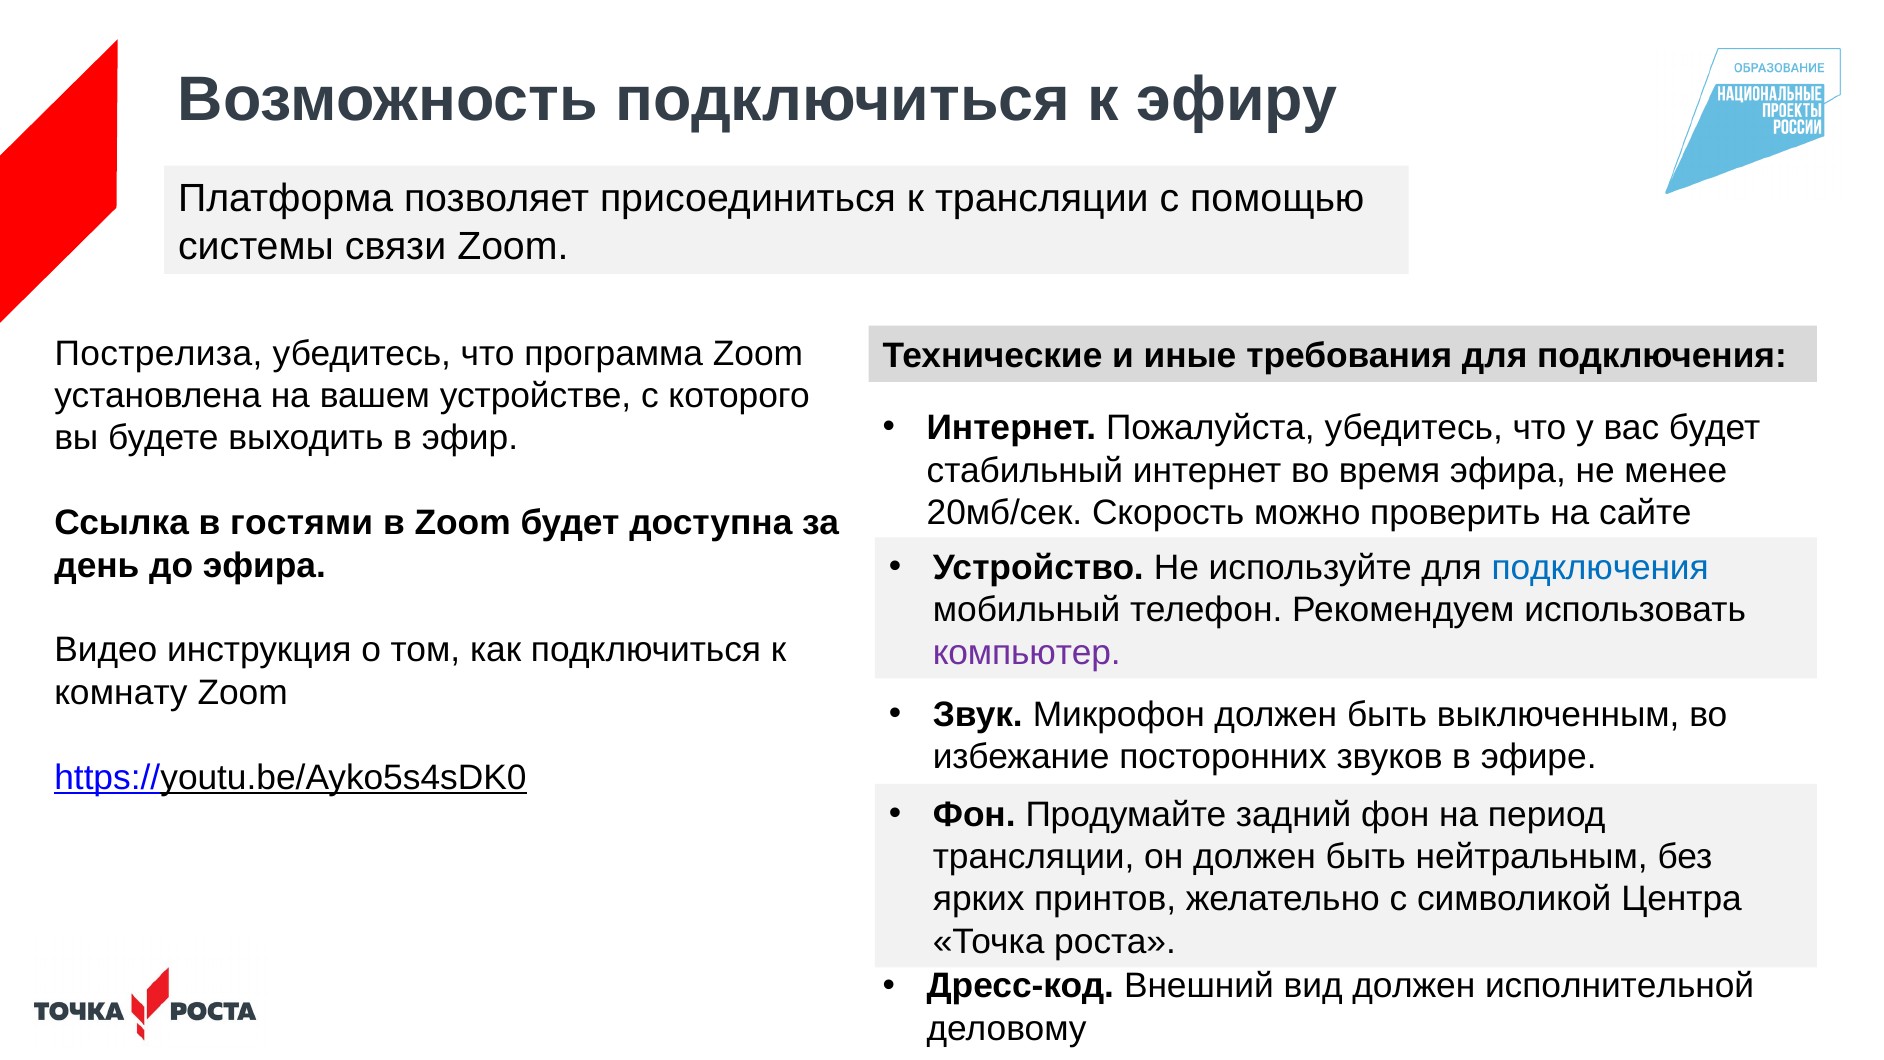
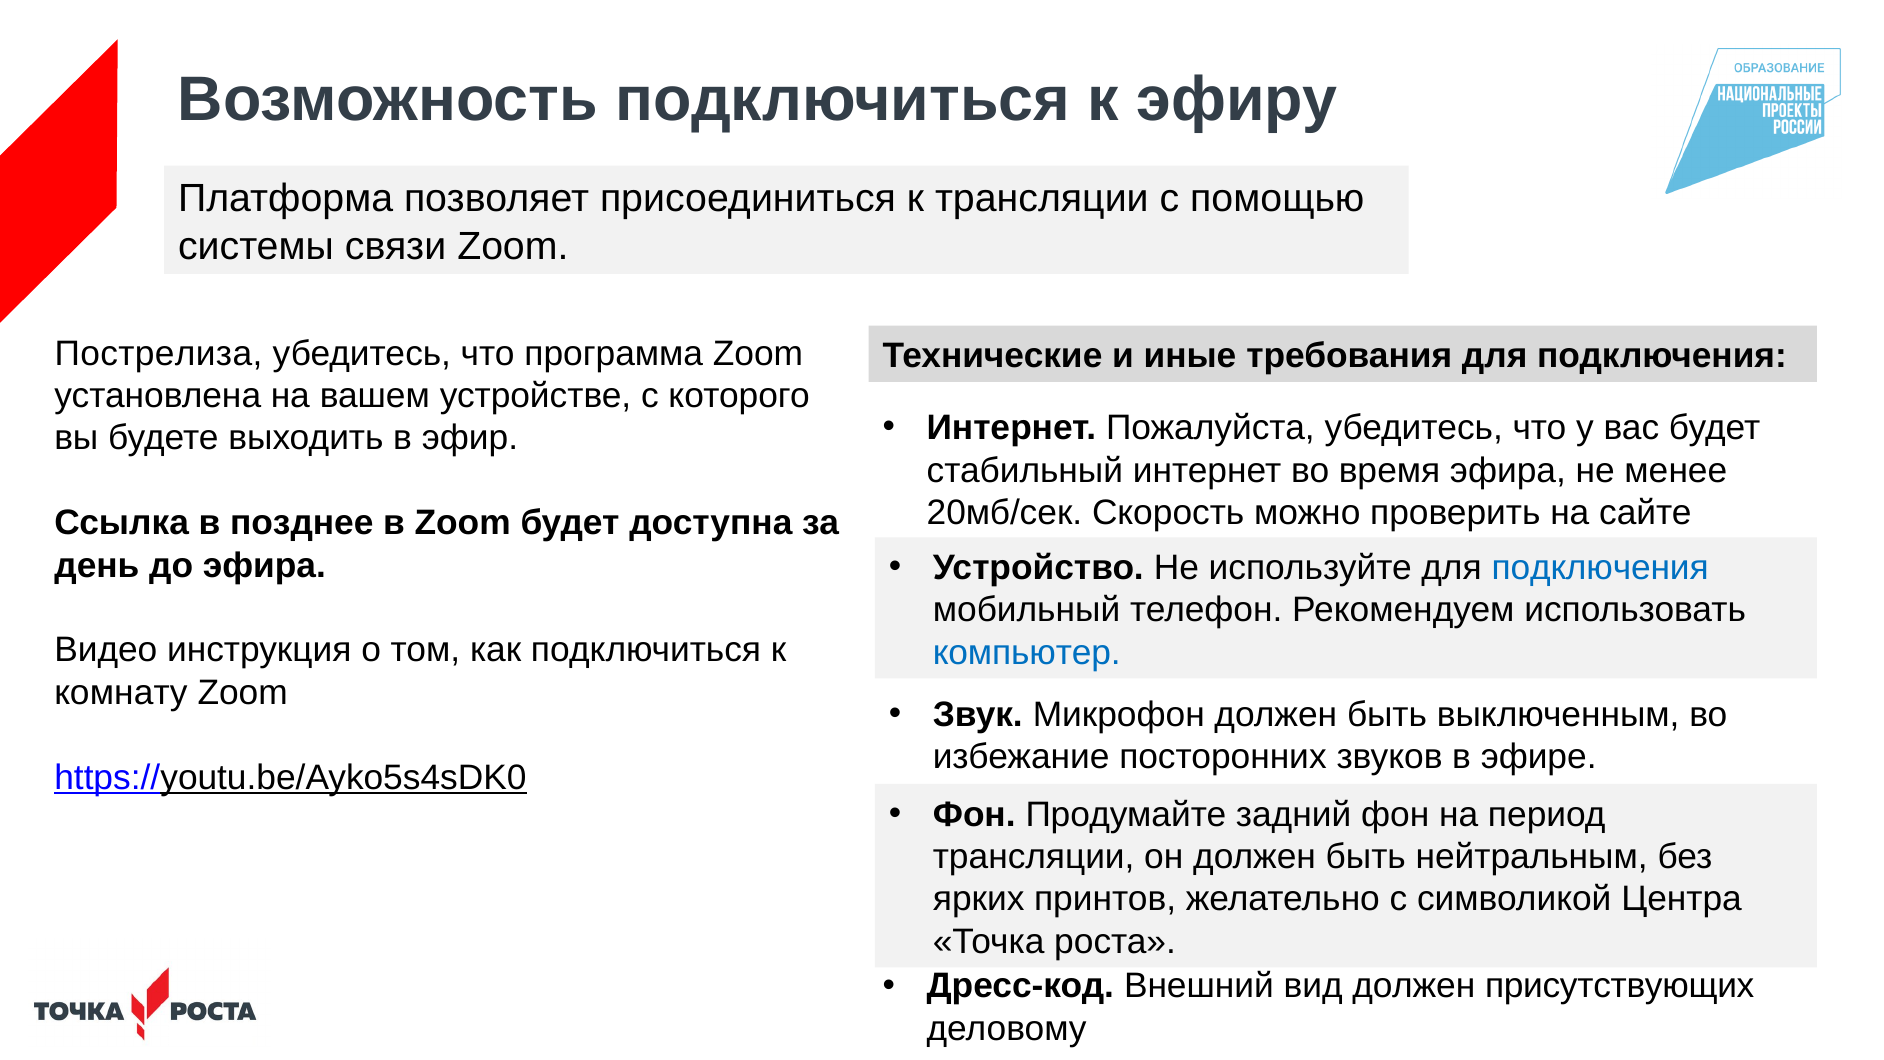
гостями: гостями -> позднее
компьютер colour: purple -> blue
исполнительной: исполнительной -> присутствующих
